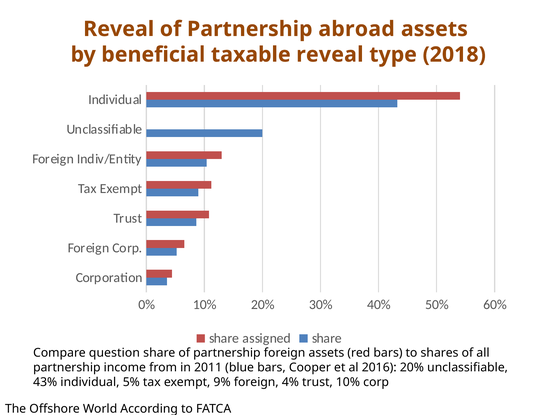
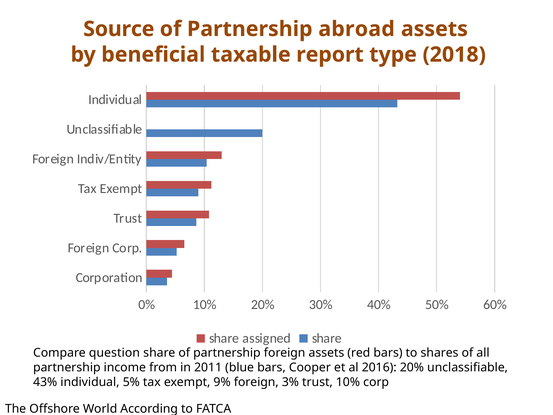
Reveal at (119, 29): Reveal -> Source
taxable reveal: reveal -> report
4%: 4% -> 3%
